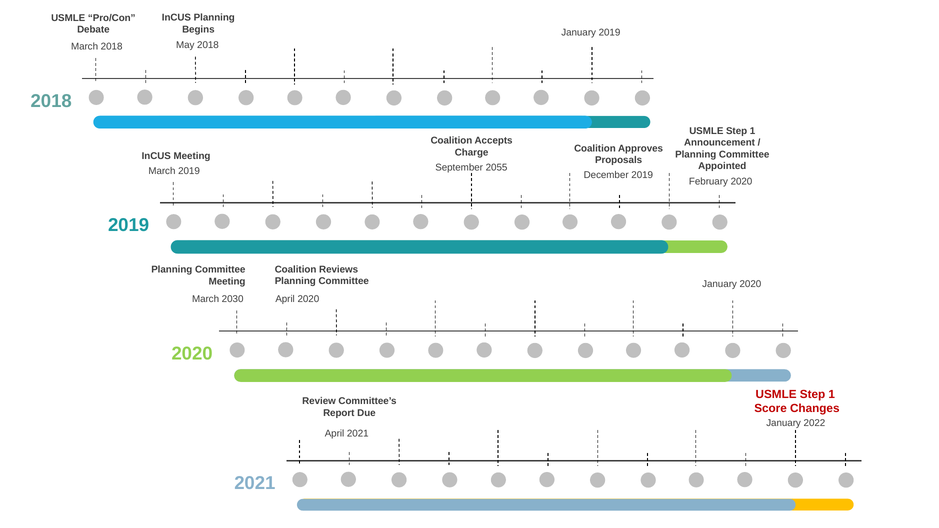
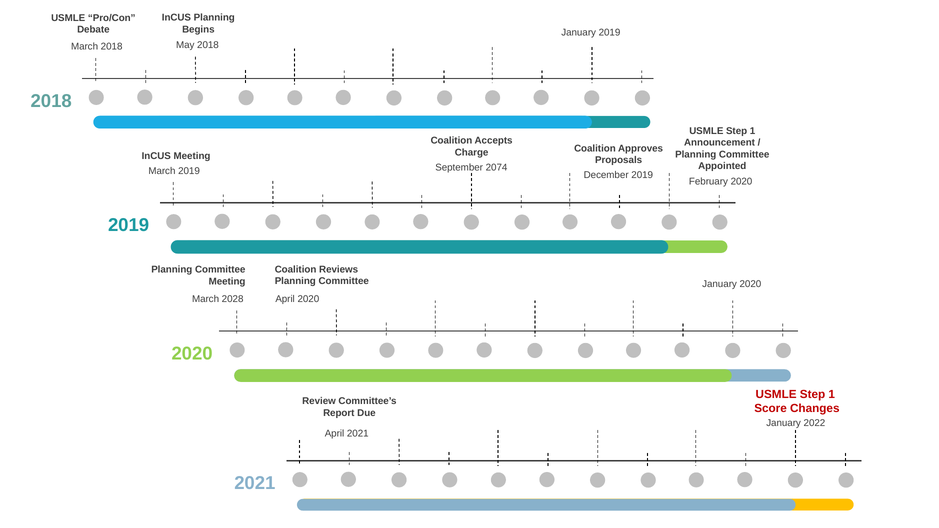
2055: 2055 -> 2074
2030: 2030 -> 2028
